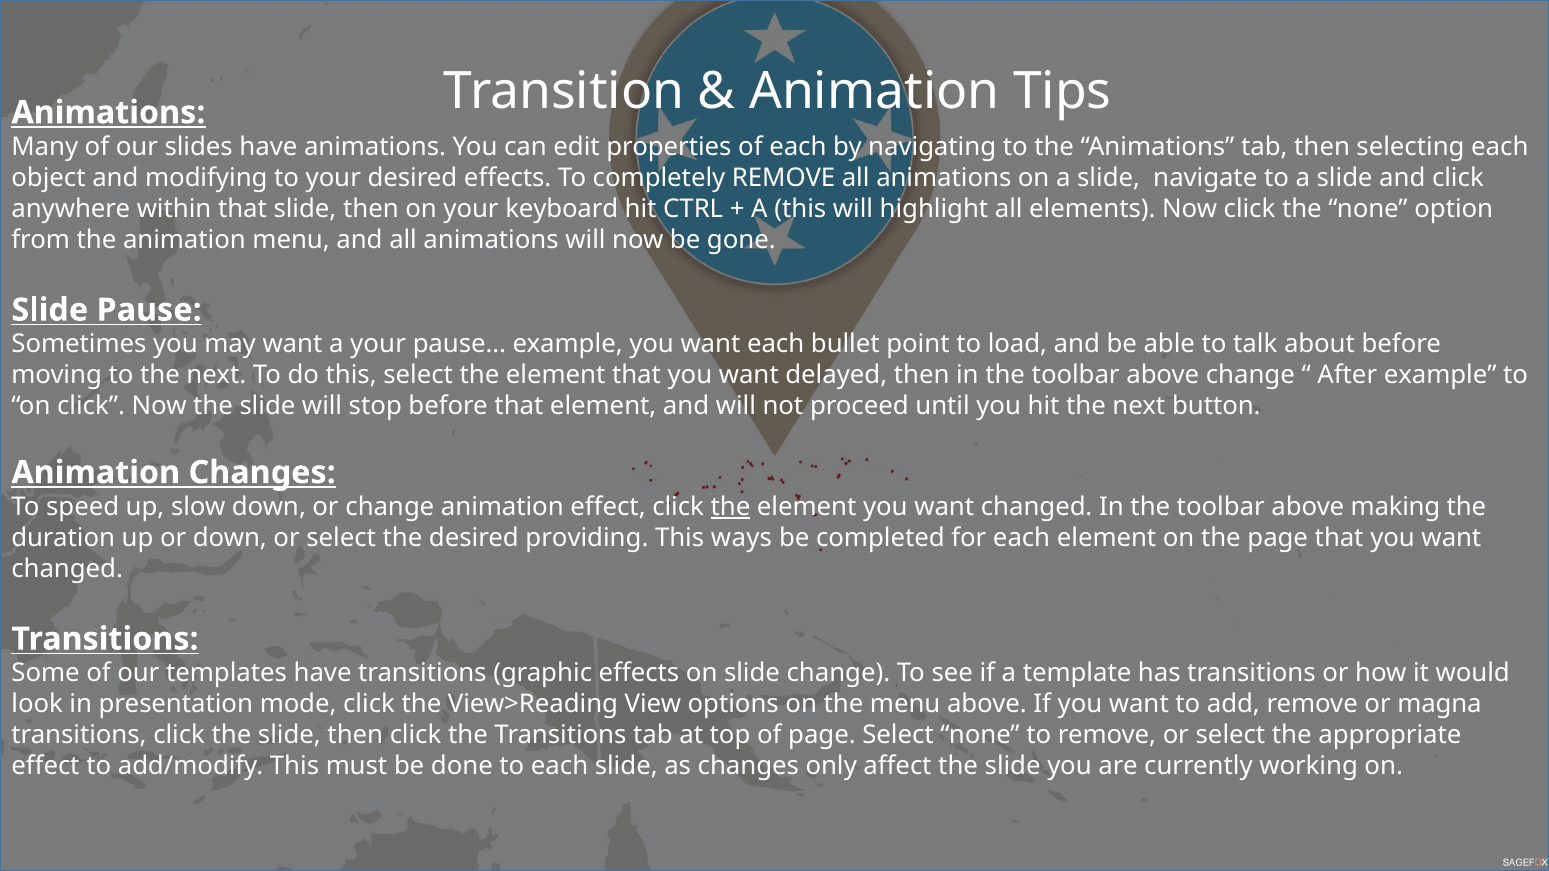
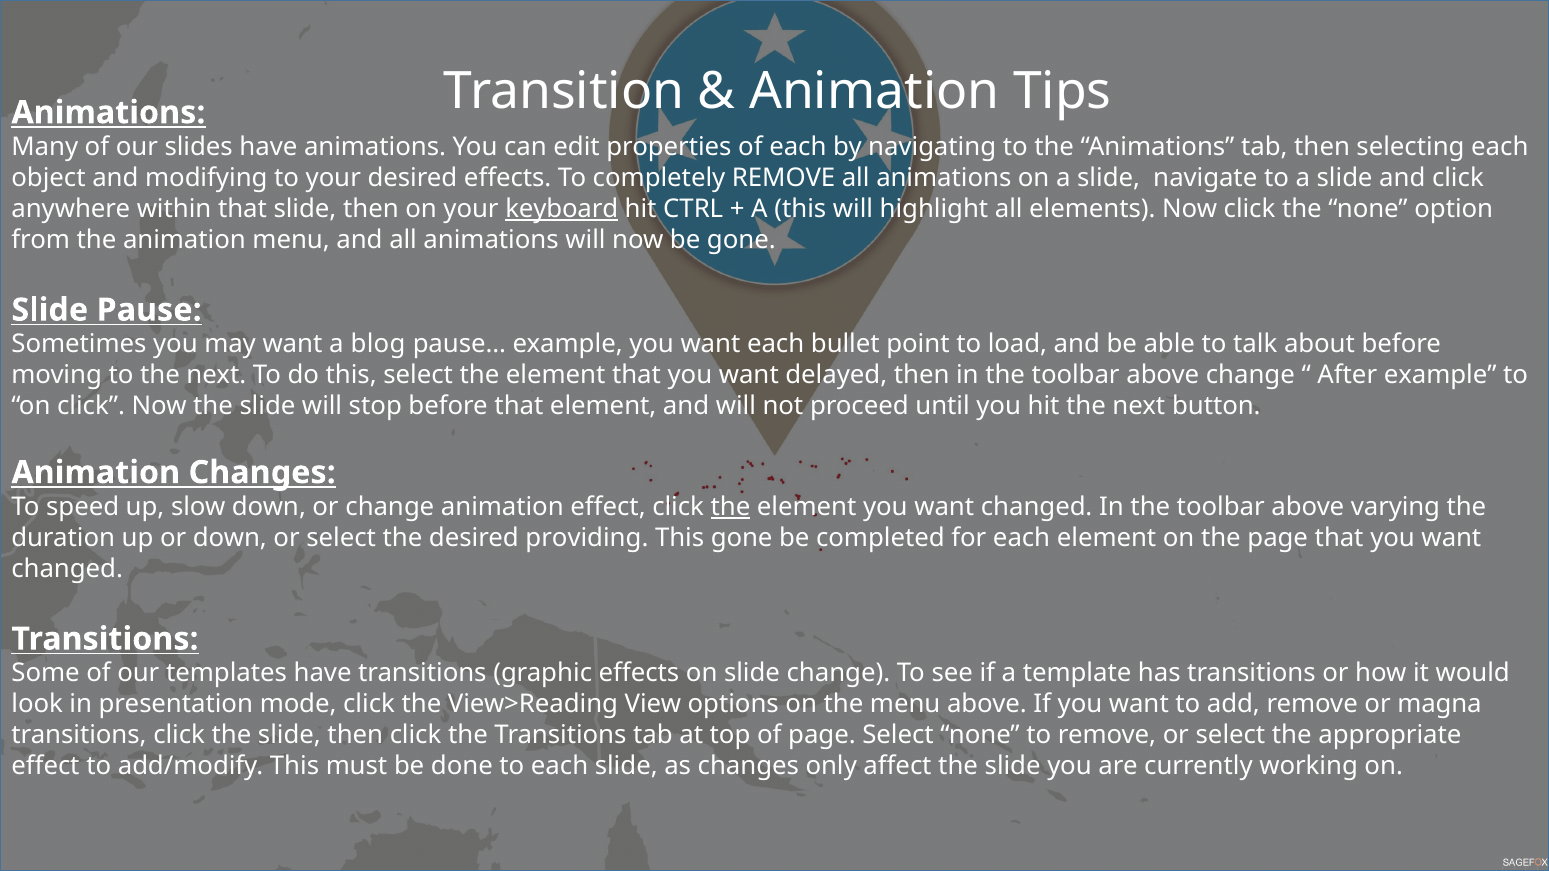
keyboard underline: none -> present
a your: your -> blog
making: making -> varying
This ways: ways -> gone
